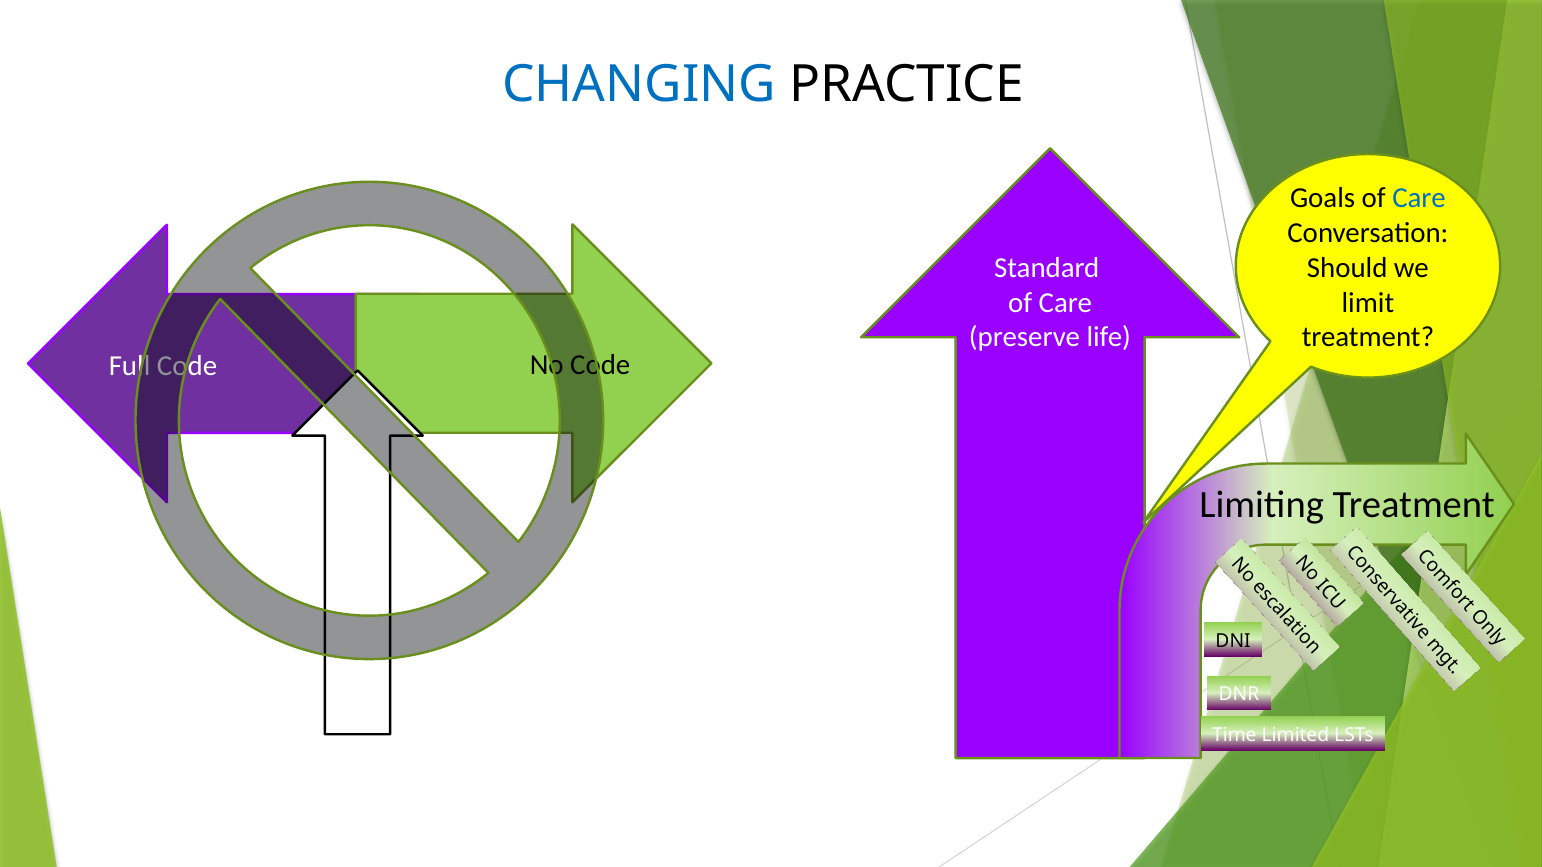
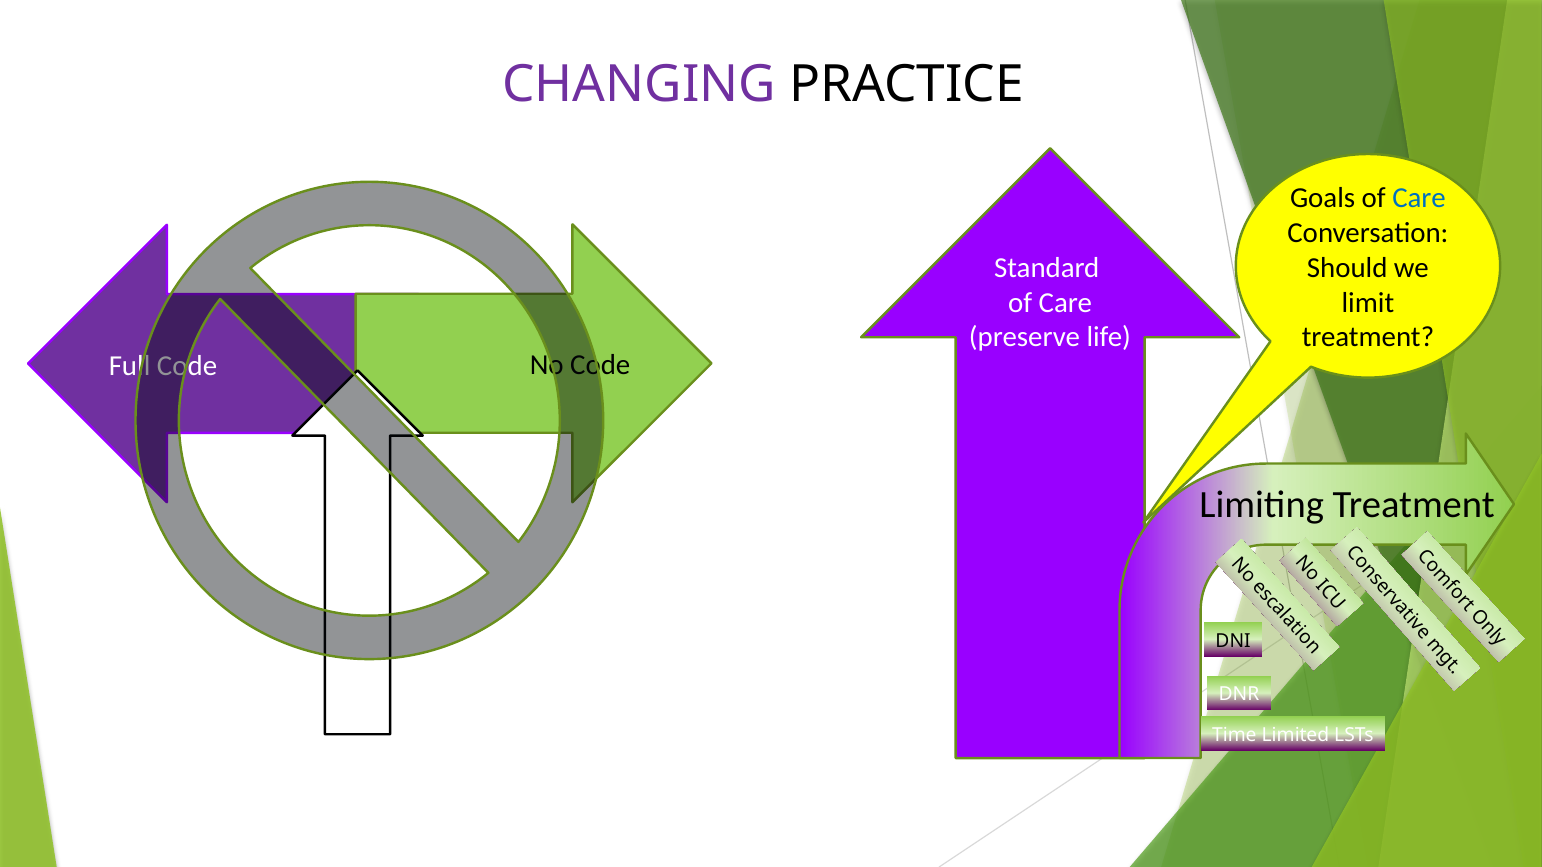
CHANGING colour: blue -> purple
